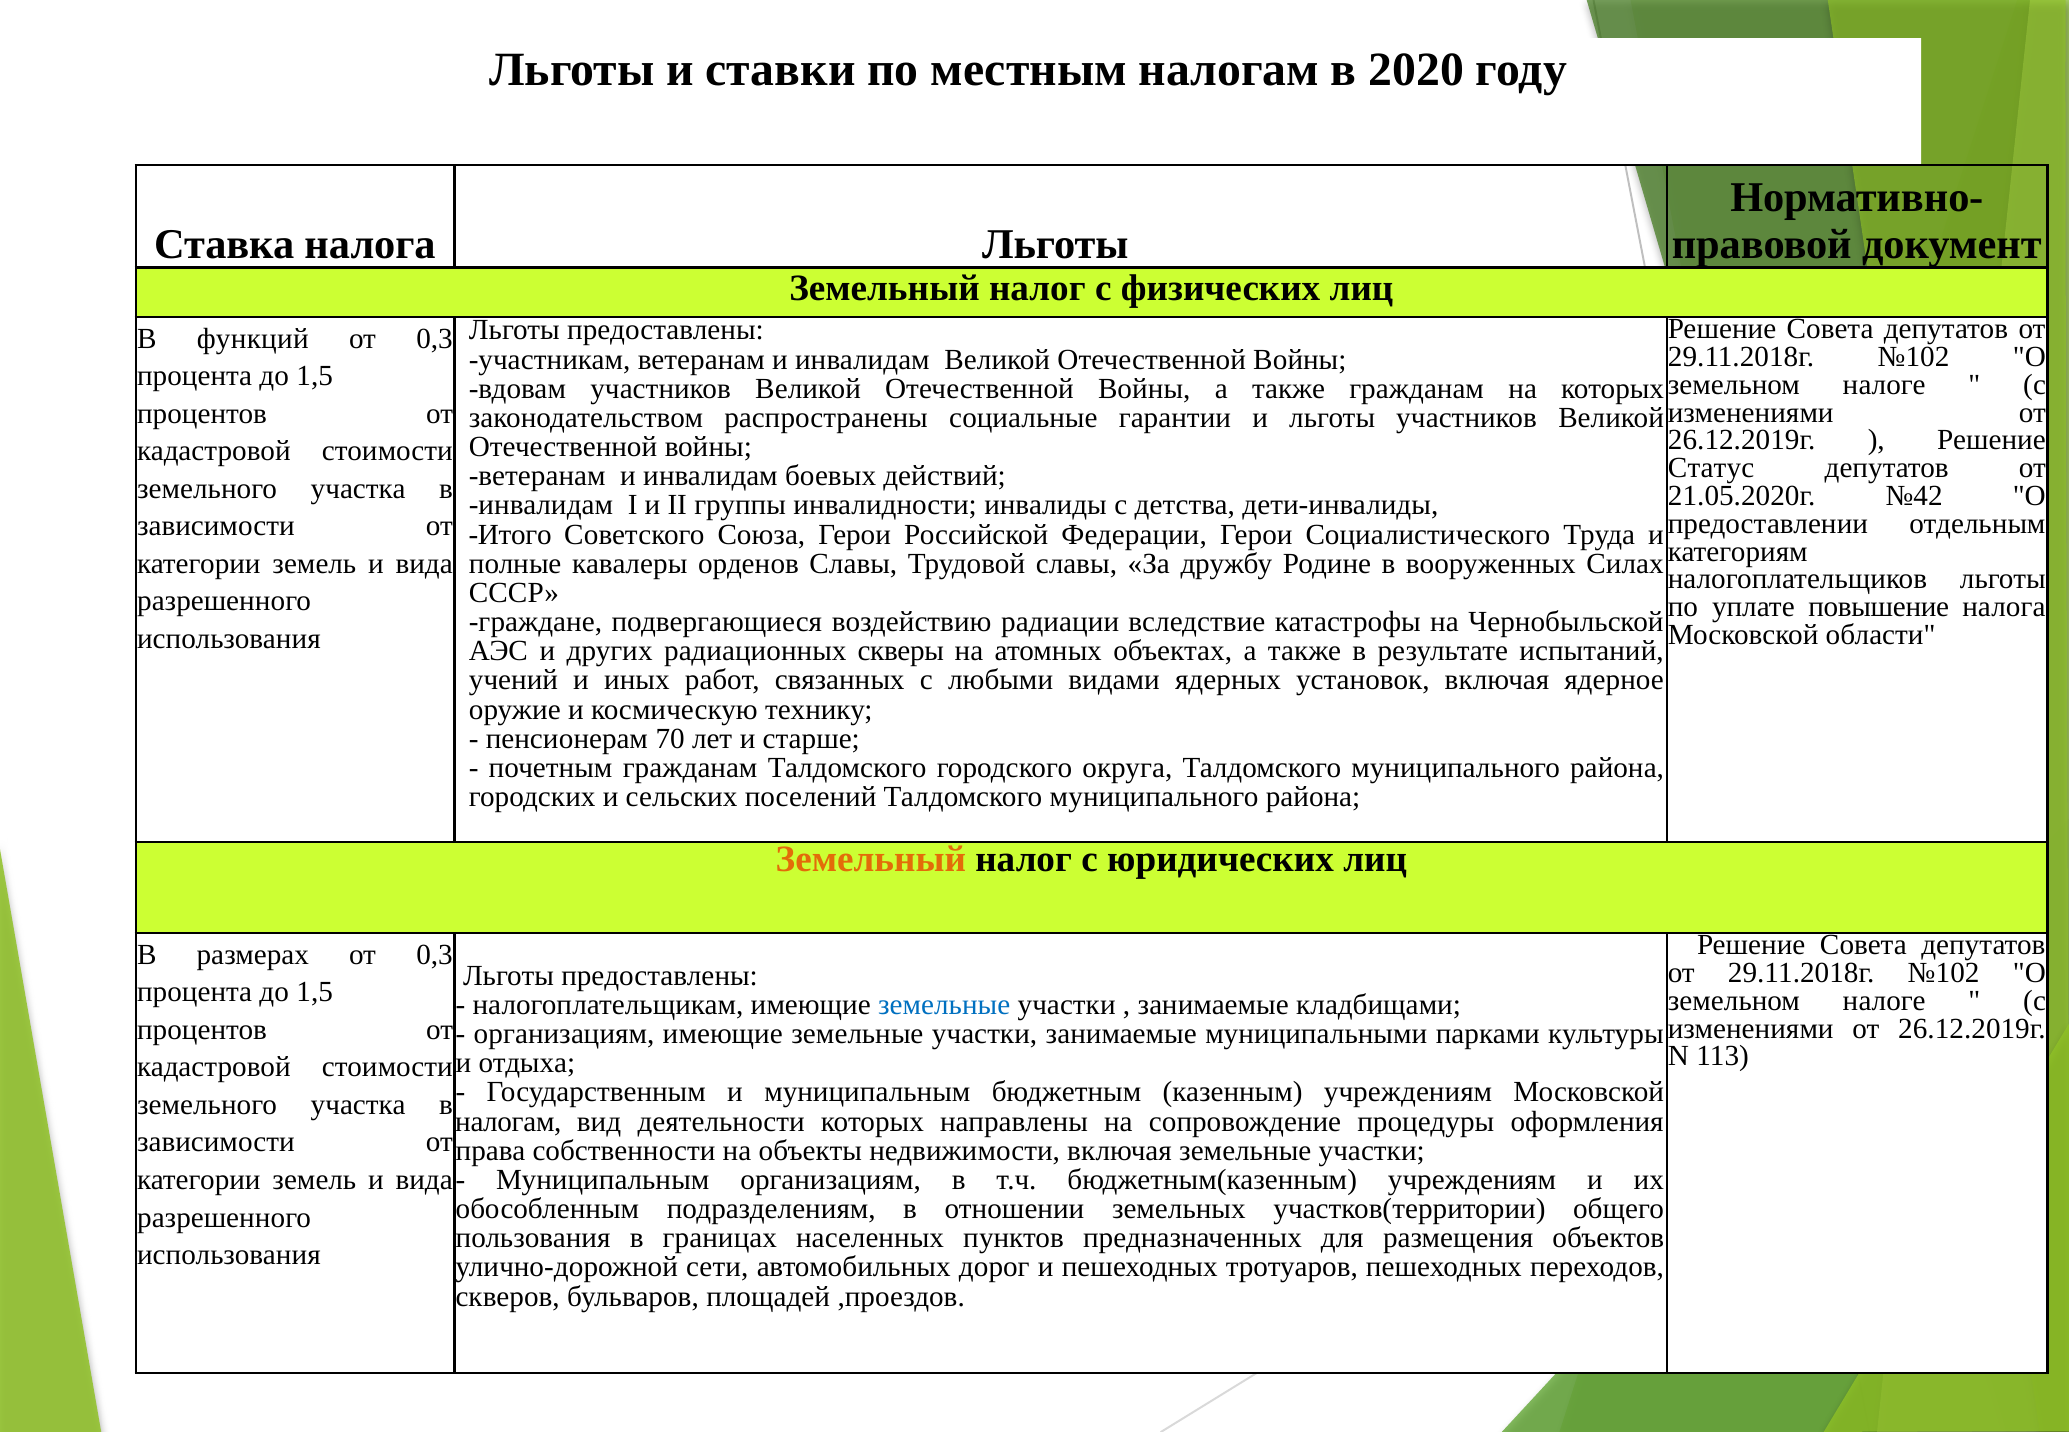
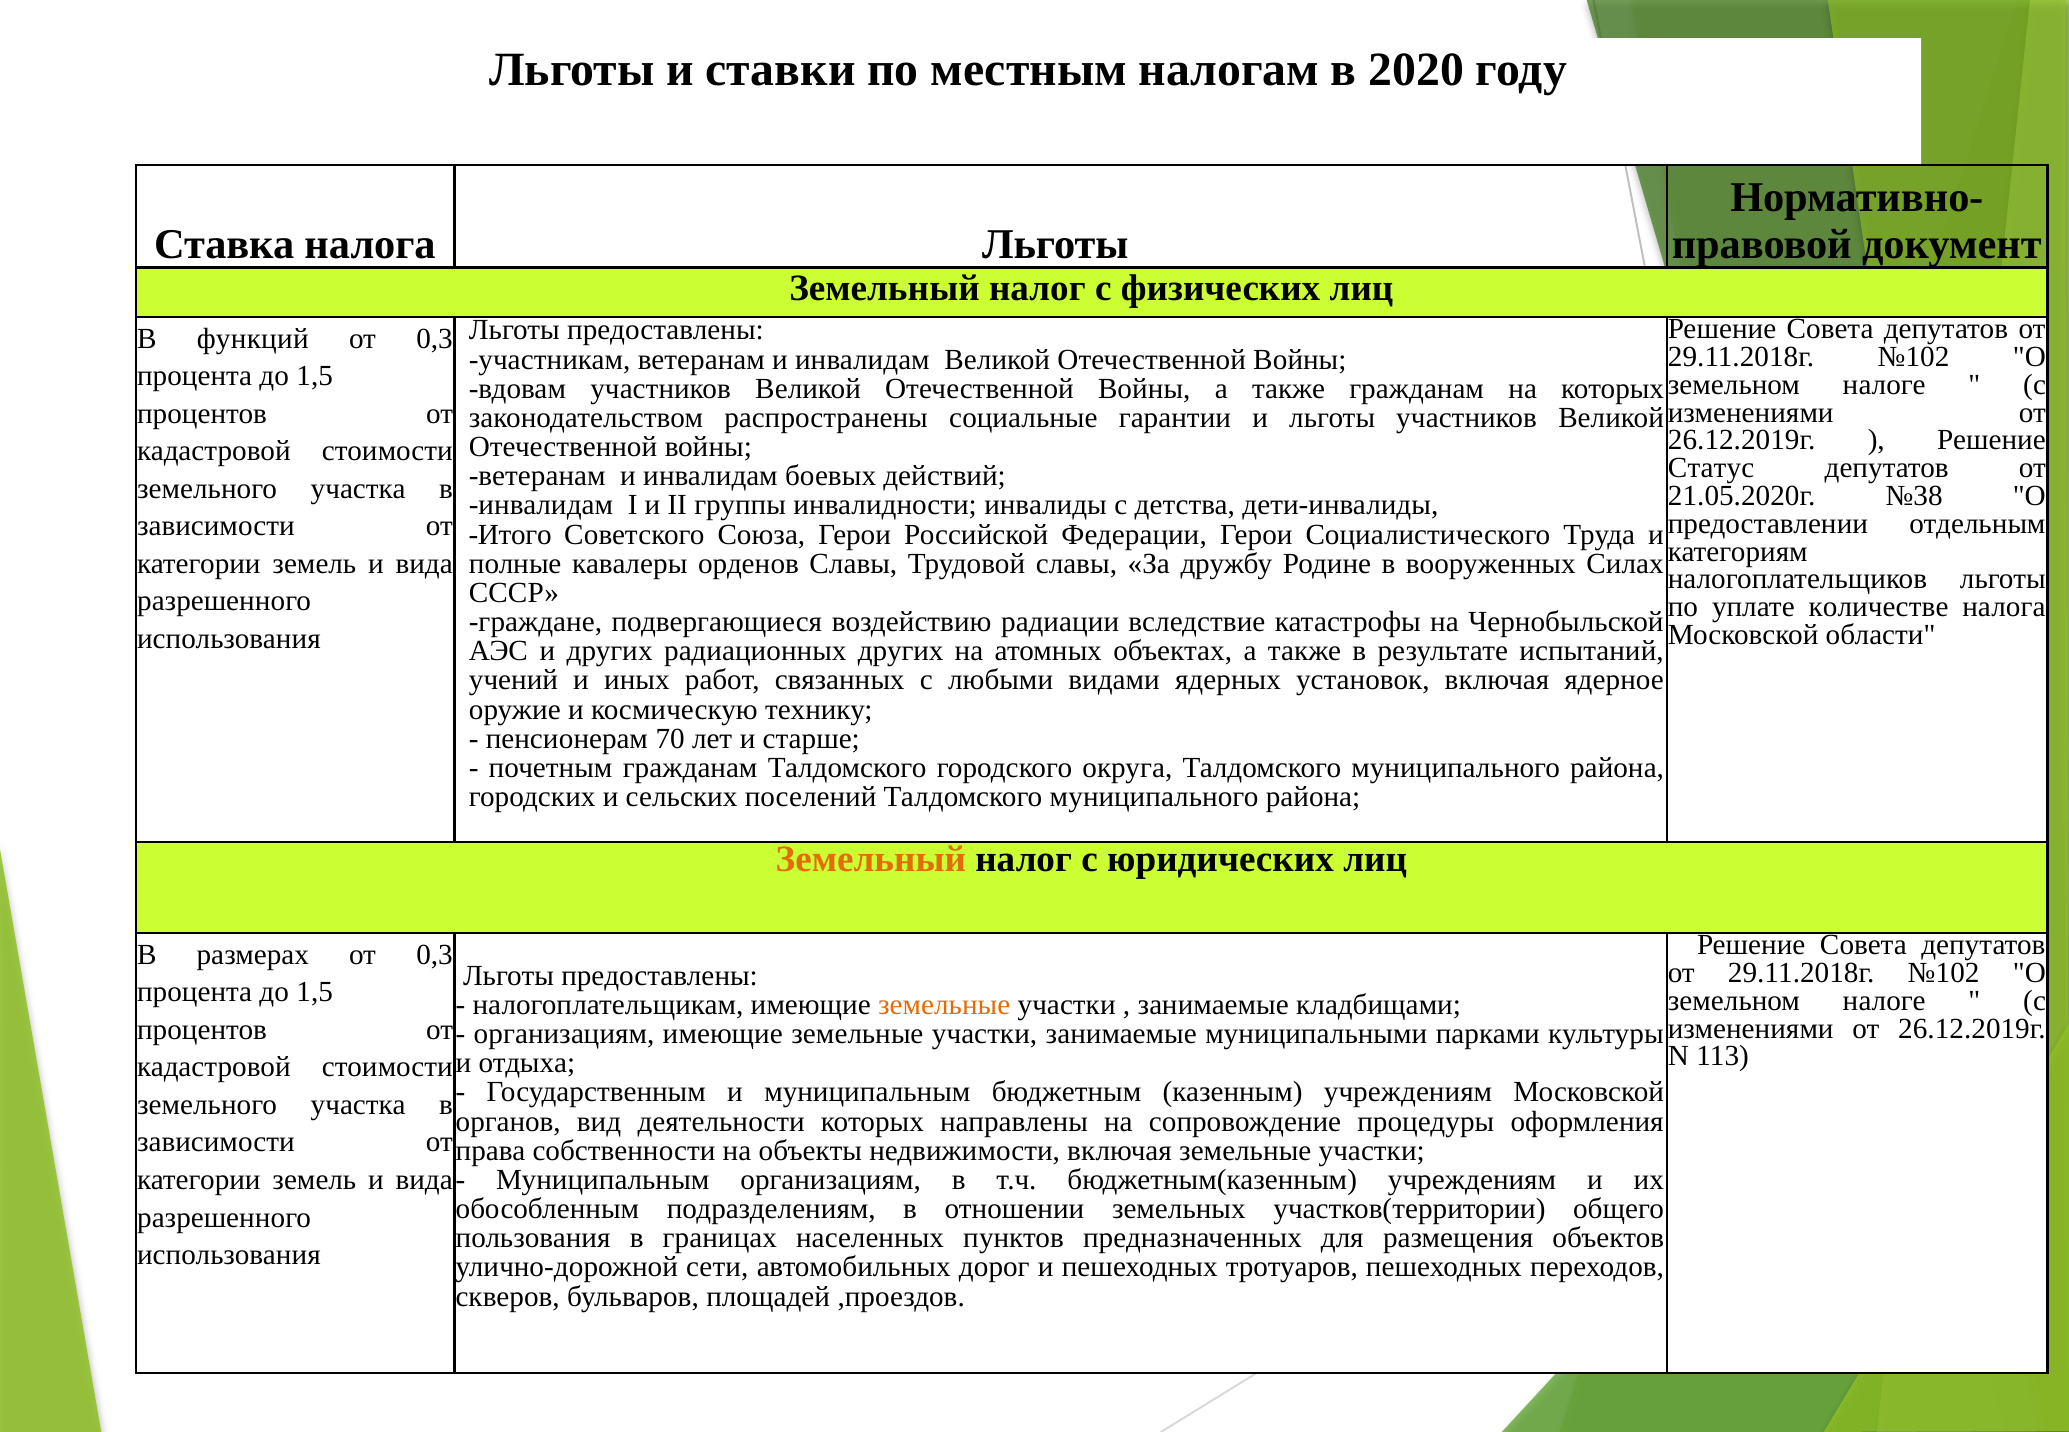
№42: №42 -> №38
повышение: повышение -> количестве
радиационных скверы: скверы -> других
земельные at (944, 1005) colour: blue -> orange
налогам at (508, 1122): налогам -> органов
